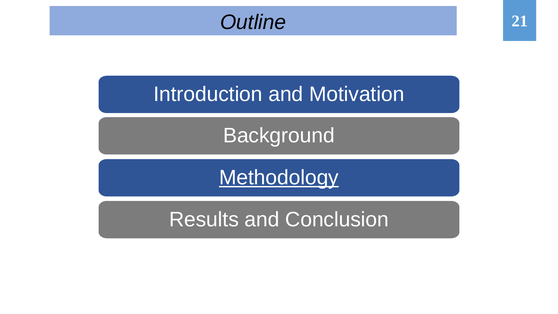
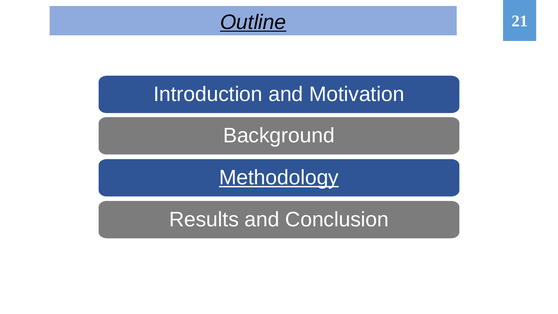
Outline underline: none -> present
